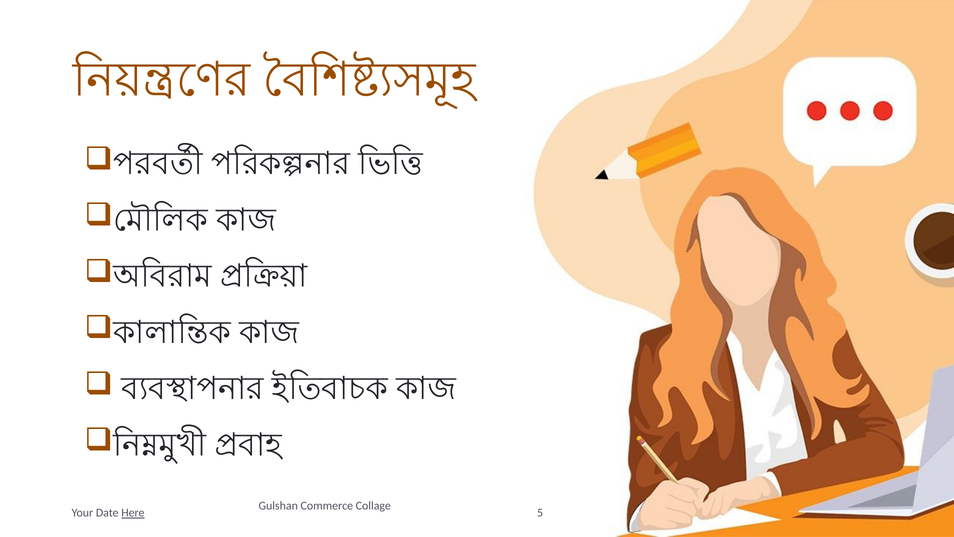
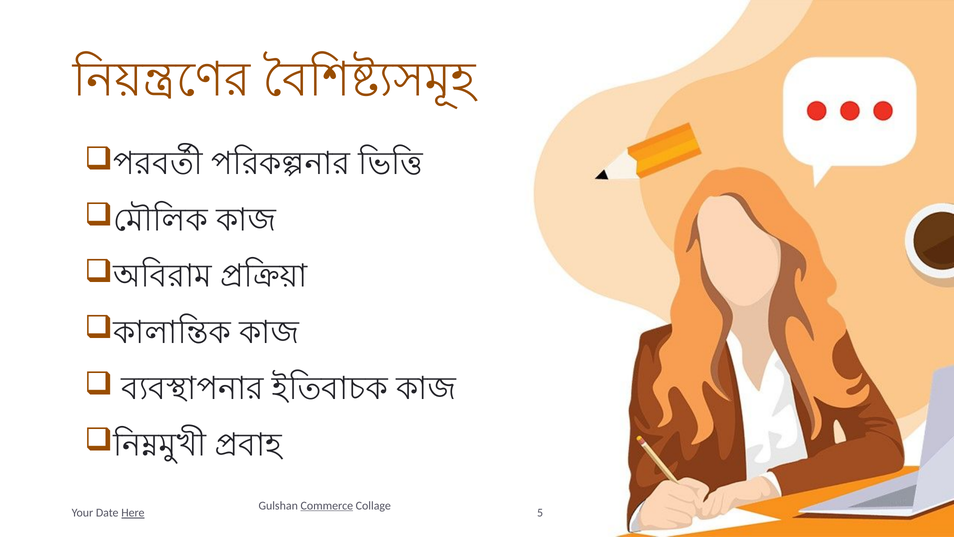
Commerce underline: none -> present
